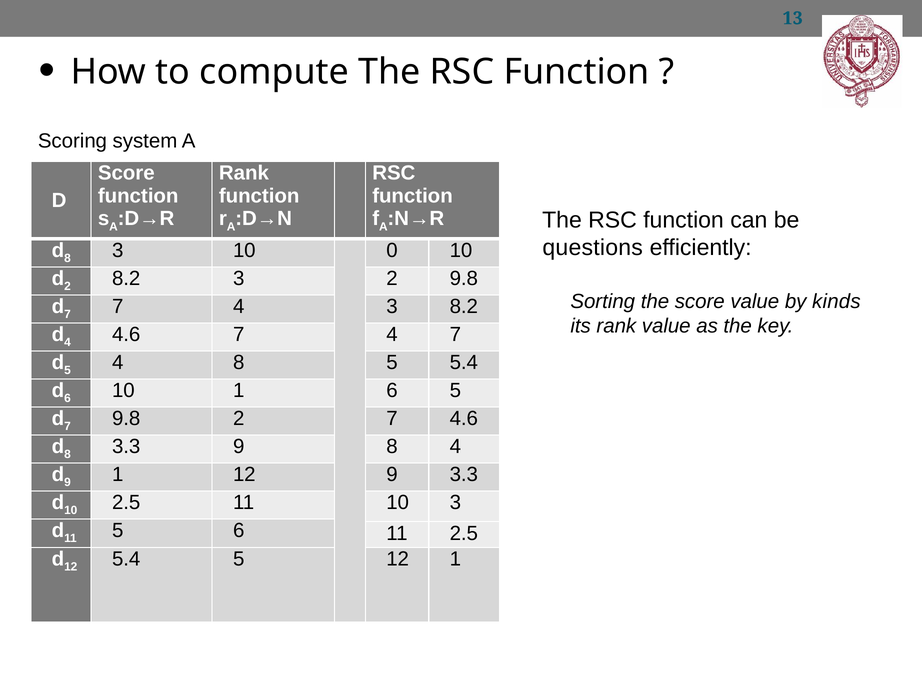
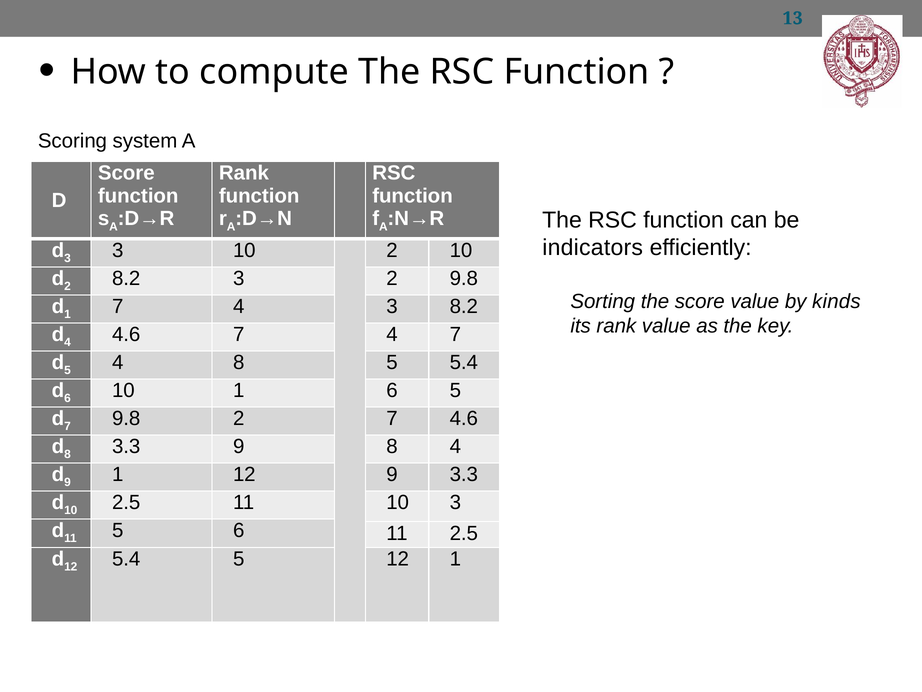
questions: questions -> indicators
8 at (67, 258): 8 -> 3
10 0: 0 -> 2
7 at (67, 314): 7 -> 1
